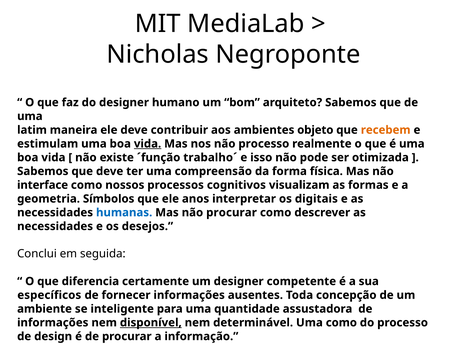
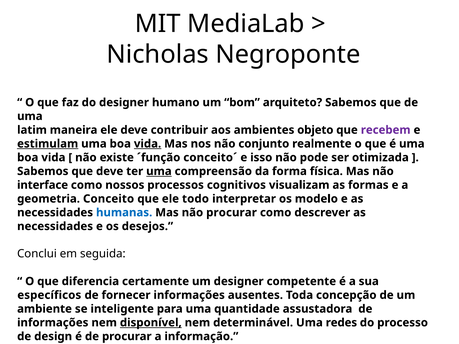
recebem colour: orange -> purple
estimulam underline: none -> present
não processo: processo -> conjunto
trabalho´: trabalho´ -> conceito´
uma at (159, 171) underline: none -> present
Símbolos: Símbolos -> Conceito
anos: anos -> todo
digitais: digitais -> modelo
Uma como: como -> redes
